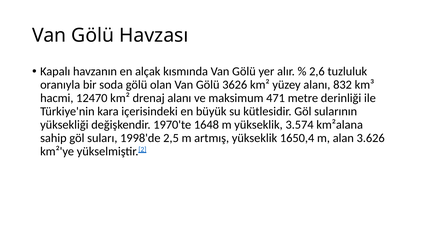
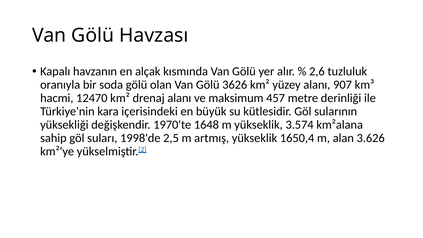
832: 832 -> 907
471: 471 -> 457
